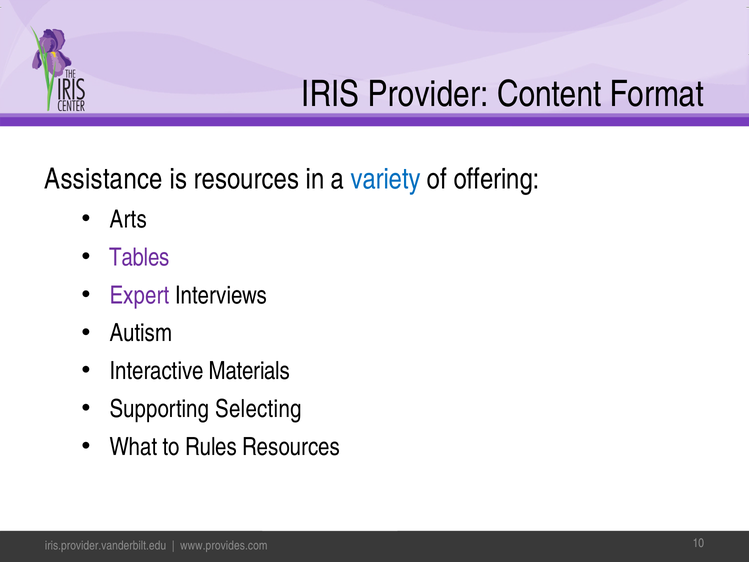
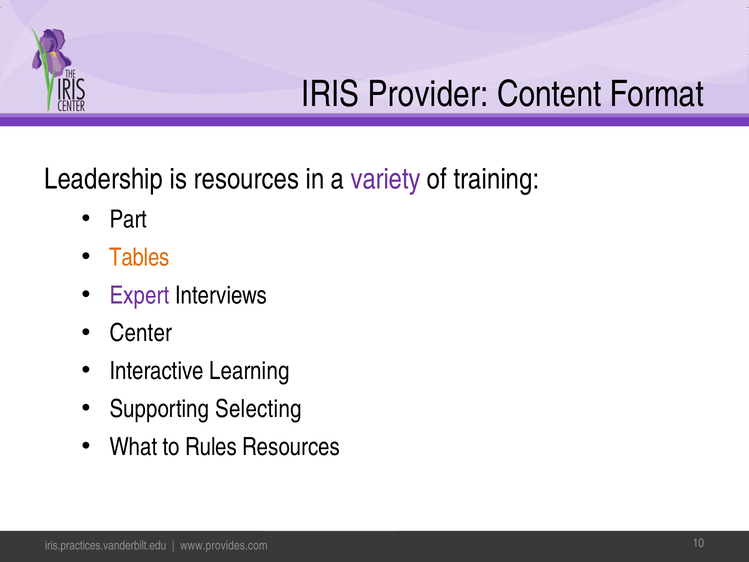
Assistance: Assistance -> Leadership
variety colour: blue -> purple
offering: offering -> training
Arts: Arts -> Part
Tables colour: purple -> orange
Autism: Autism -> Center
Materials: Materials -> Learning
iris.provider.vanderbilt.edu: iris.provider.vanderbilt.edu -> iris.practices.vanderbilt.edu
